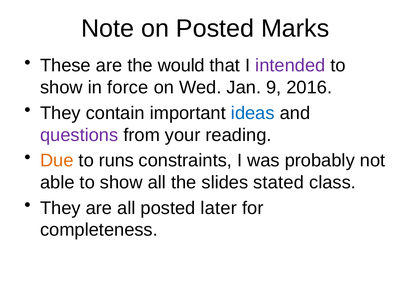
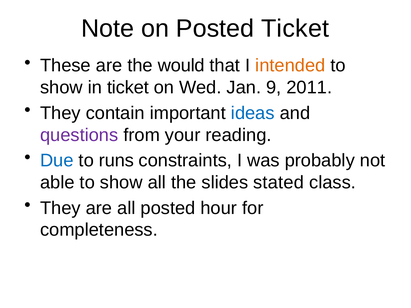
Posted Marks: Marks -> Ticket
intended colour: purple -> orange
in force: force -> ticket
2016: 2016 -> 2011
Due colour: orange -> blue
later: later -> hour
